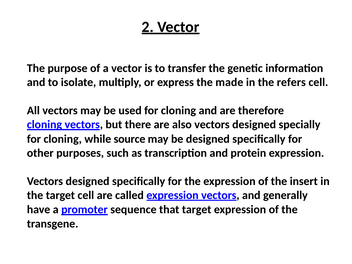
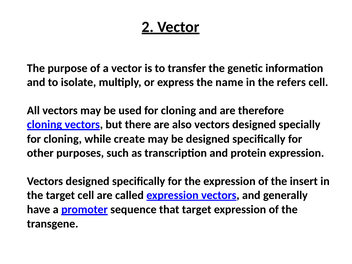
made: made -> name
source: source -> create
